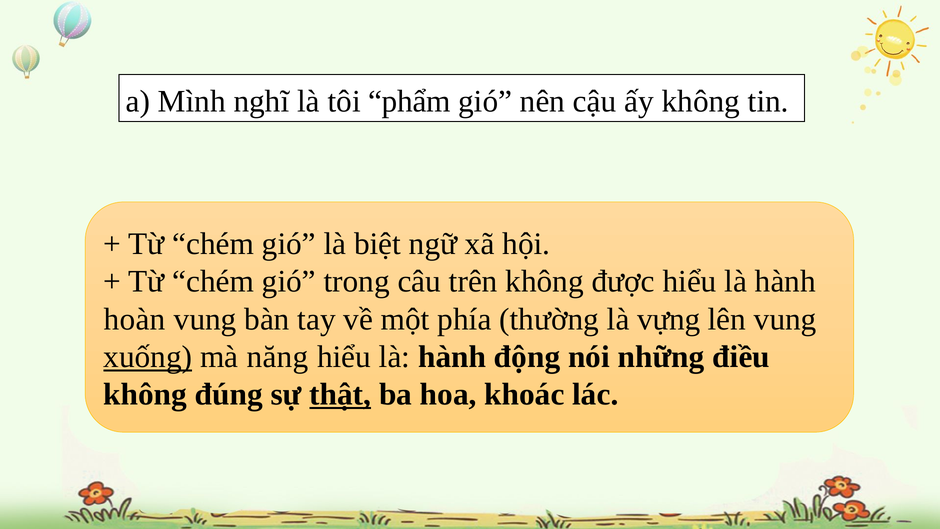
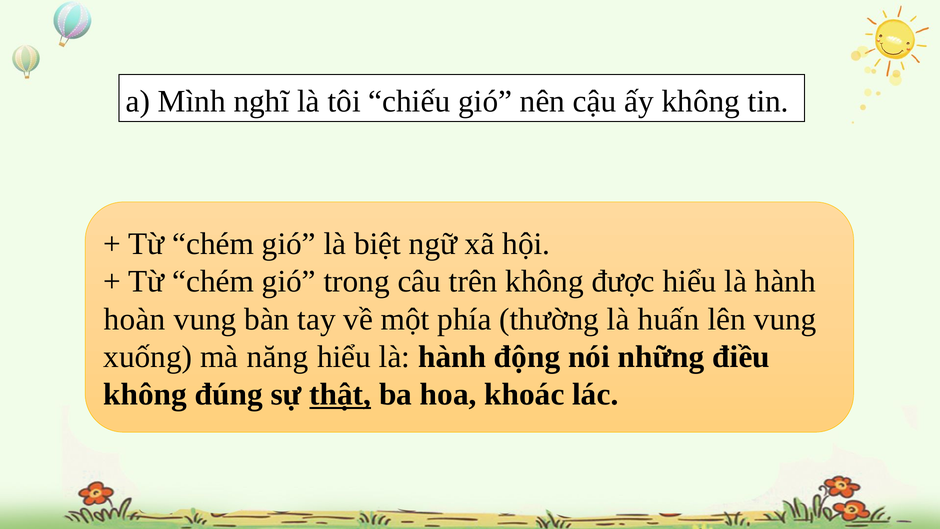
phẩm: phẩm -> chiếu
vựng: vựng -> huấn
xuống underline: present -> none
